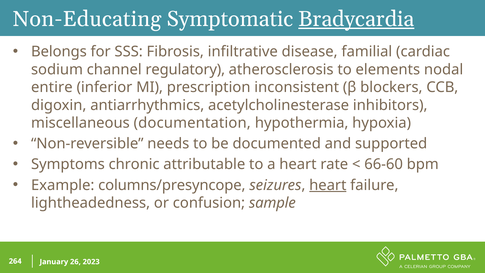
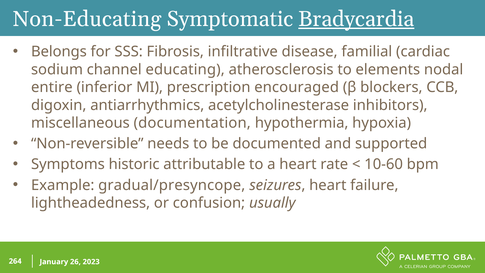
regulatory: regulatory -> educating
inconsistent: inconsistent -> encouraged
chronic: chronic -> historic
66-60: 66-60 -> 10-60
columns/presyncope: columns/presyncope -> gradual/presyncope
heart at (328, 185) underline: present -> none
sample: sample -> usually
